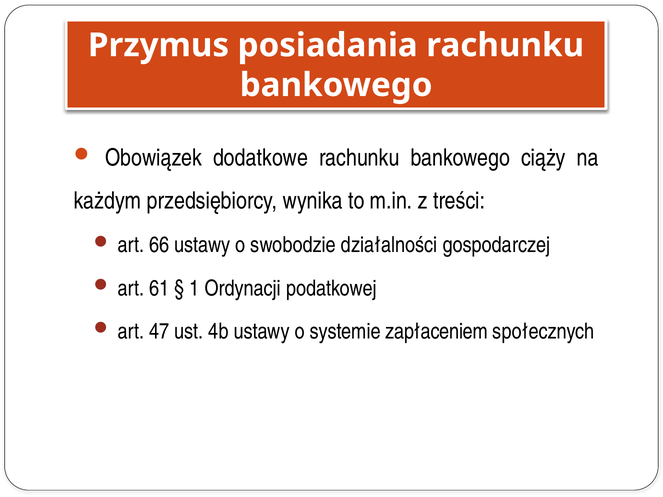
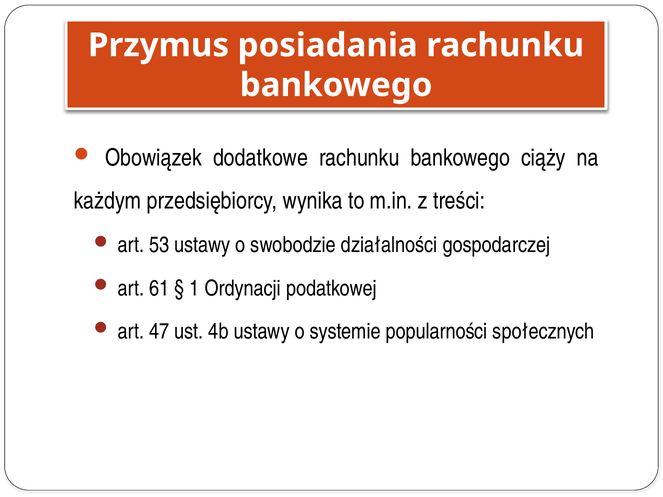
66: 66 -> 53
zapłaceniem: zapłaceniem -> popularności
